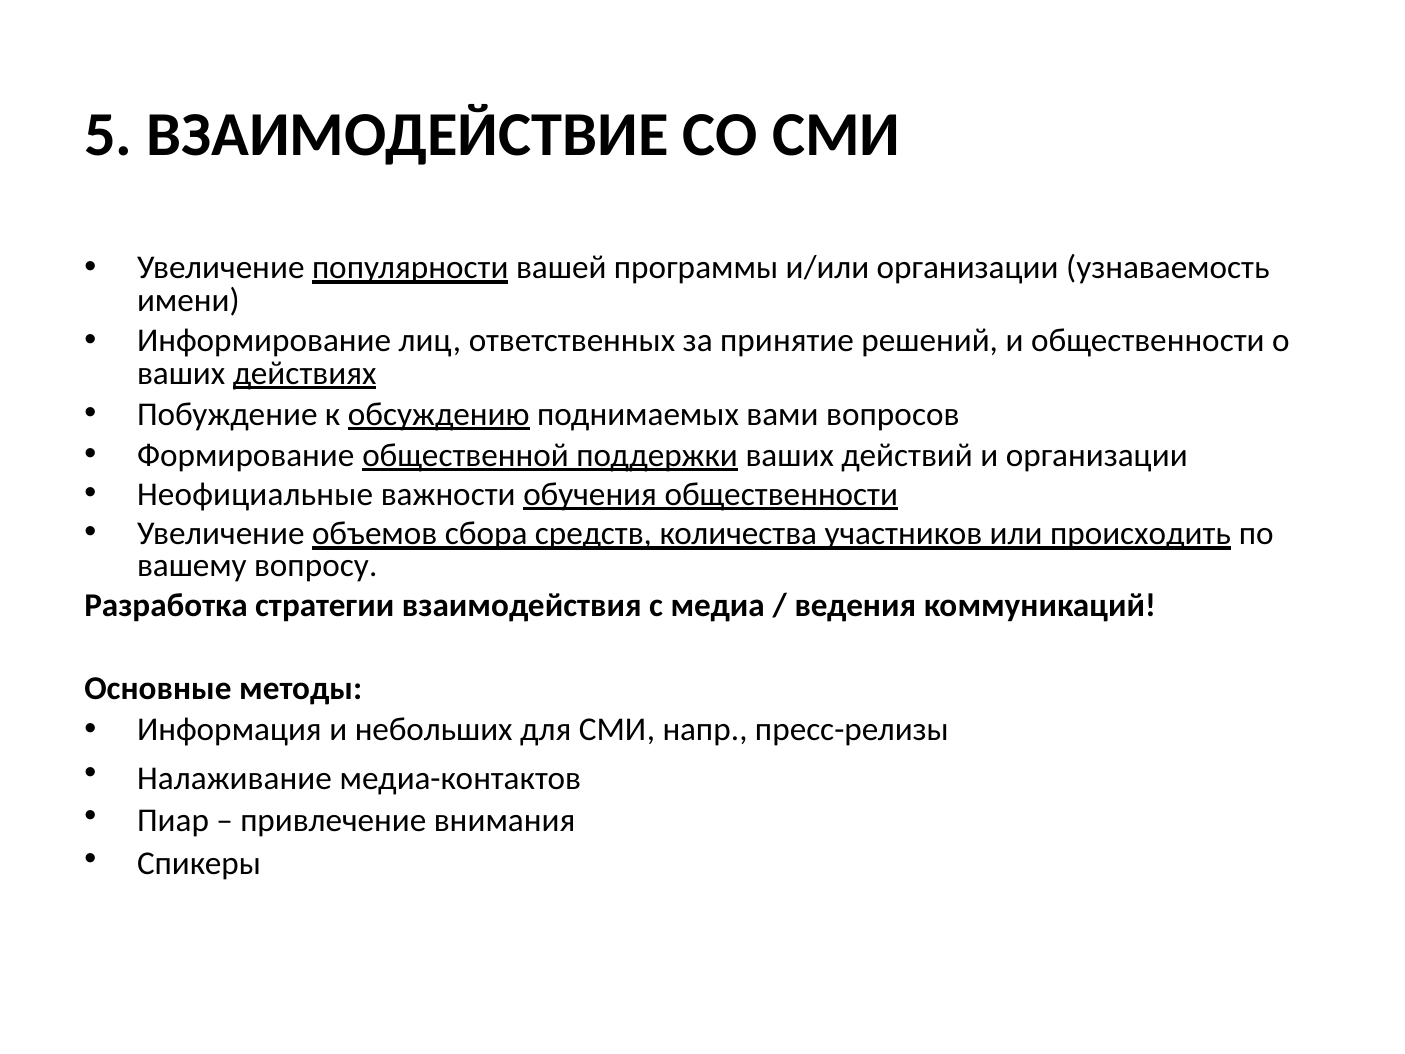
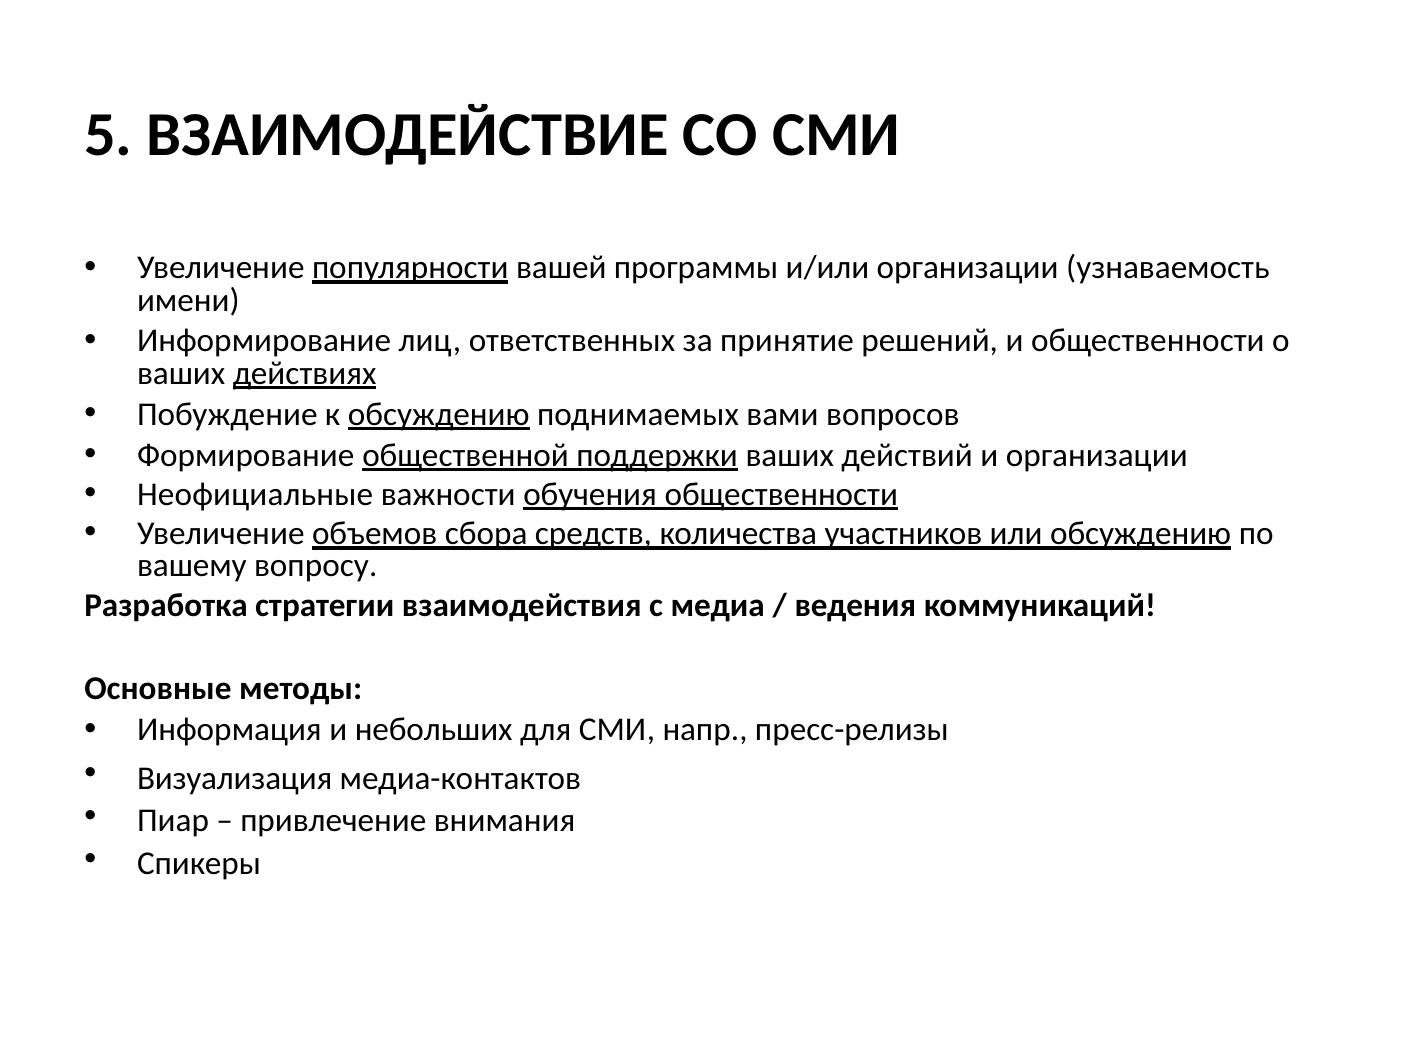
или происходить: происходить -> обсуждению
Налаживание: Налаживание -> Визуализация
